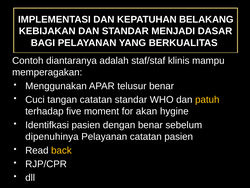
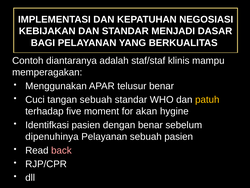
BELAKANG: BELAKANG -> NEGOSIASI
tangan catatan: catatan -> sebuah
Pelayanan catatan: catatan -> sebuah
back colour: yellow -> pink
